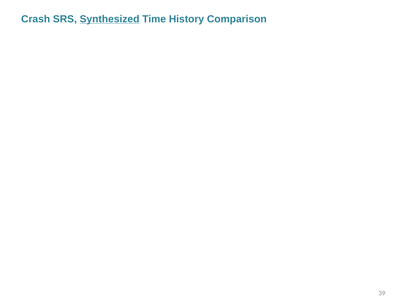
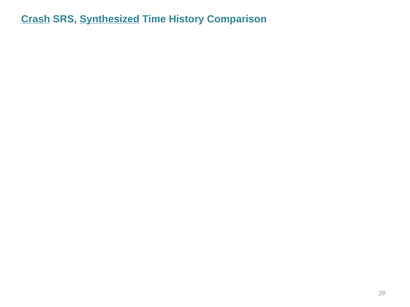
Crash underline: none -> present
